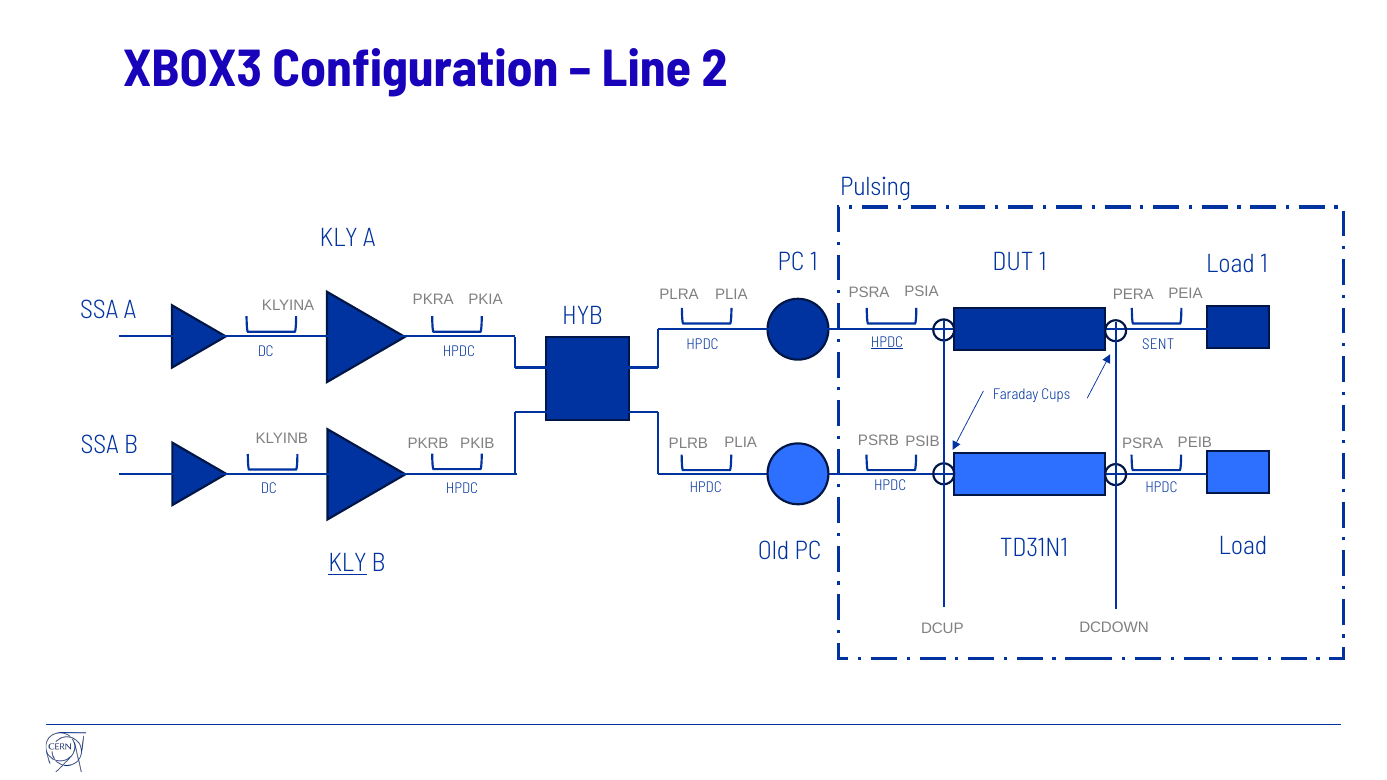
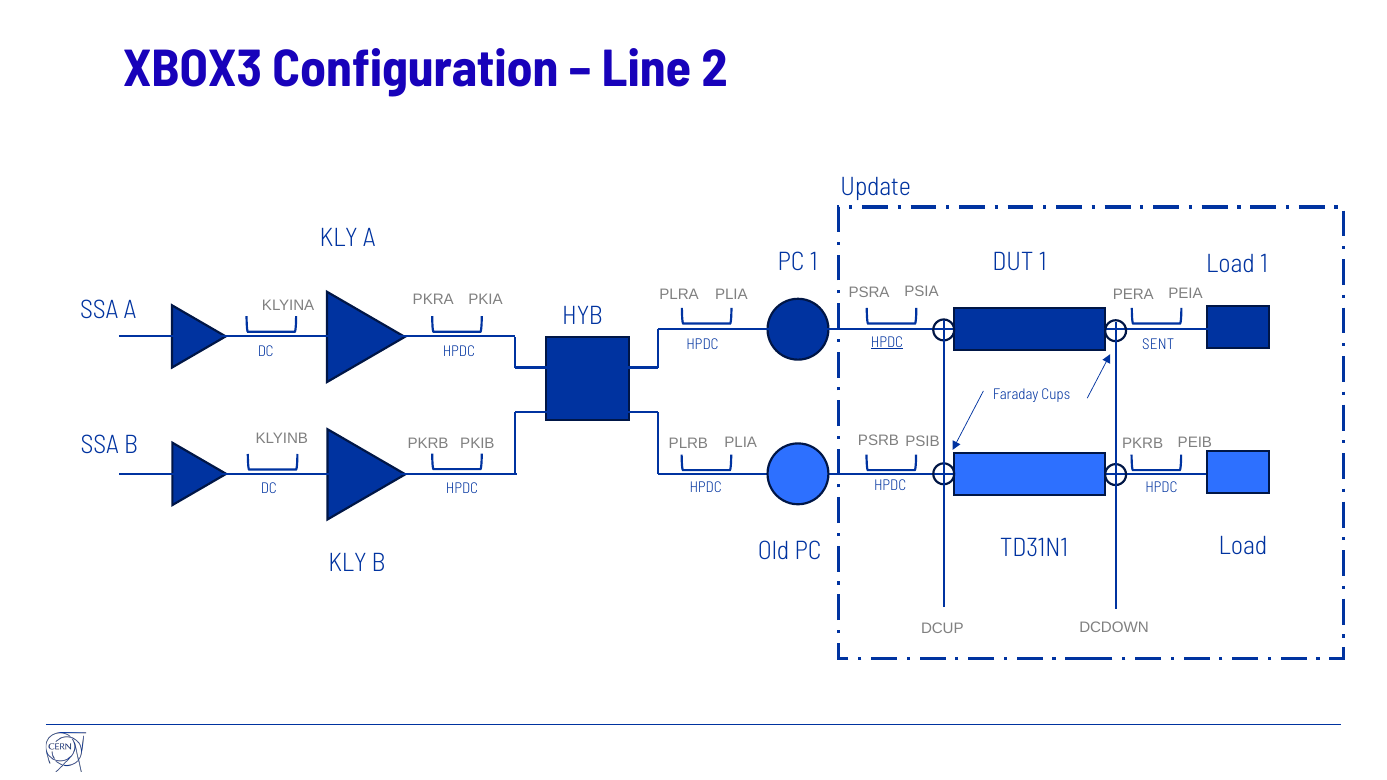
Pulsing: Pulsing -> Update
PSRA at (1143, 443): PSRA -> PKRB
KLY at (348, 563) underline: present -> none
